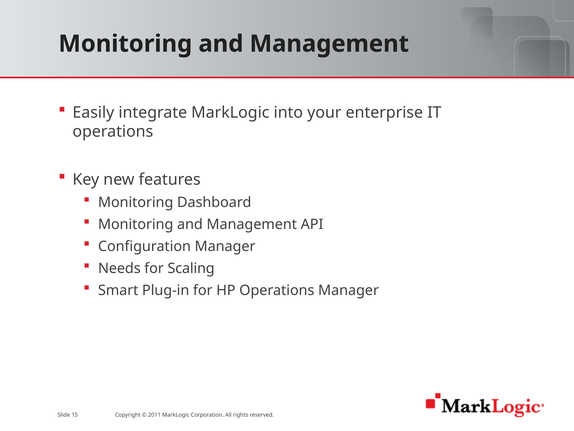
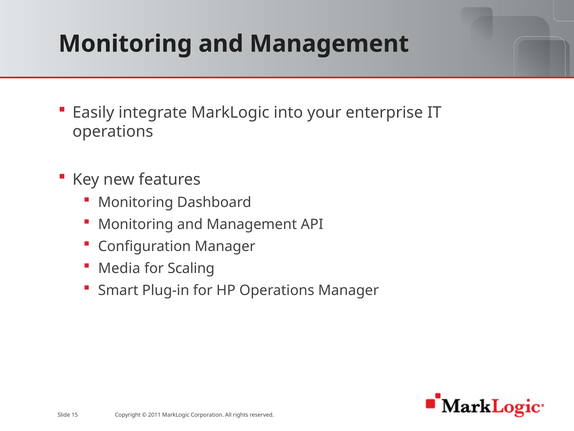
Needs: Needs -> Media
